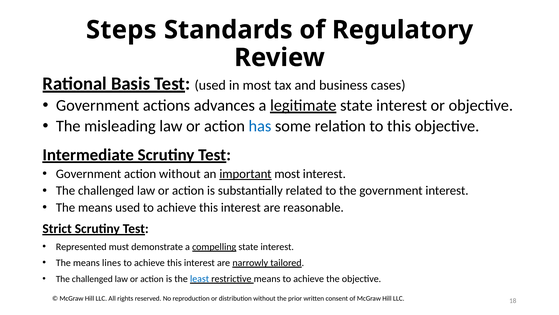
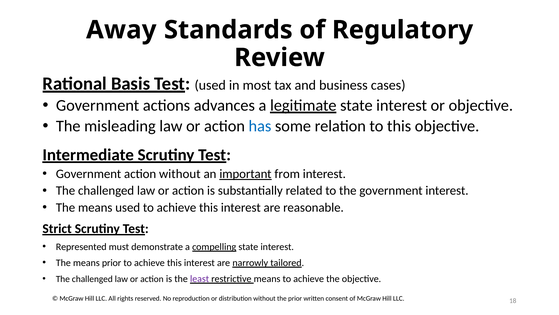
Steps: Steps -> Away
important most: most -> from
means lines: lines -> prior
least colour: blue -> purple
